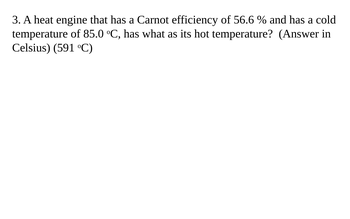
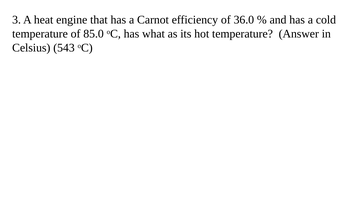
56.6: 56.6 -> 36.0
591: 591 -> 543
